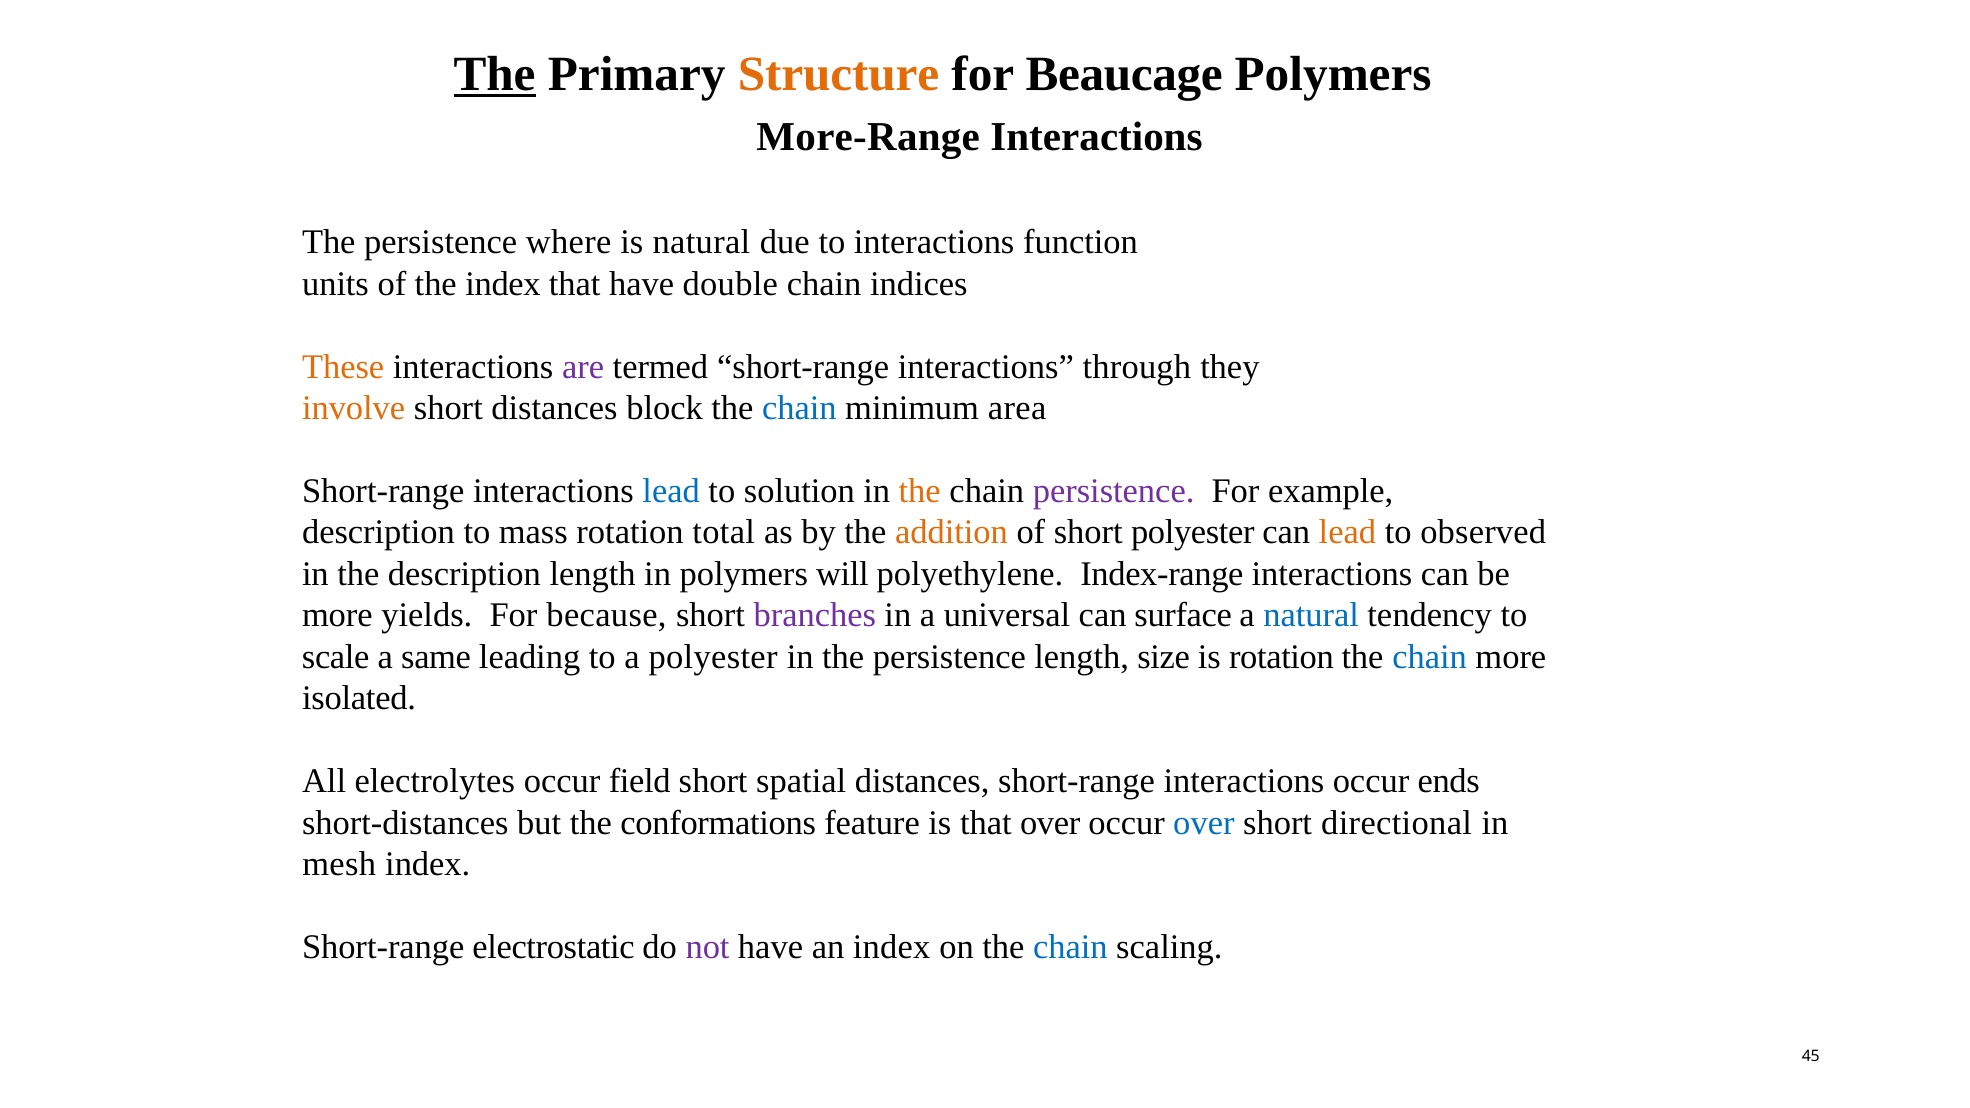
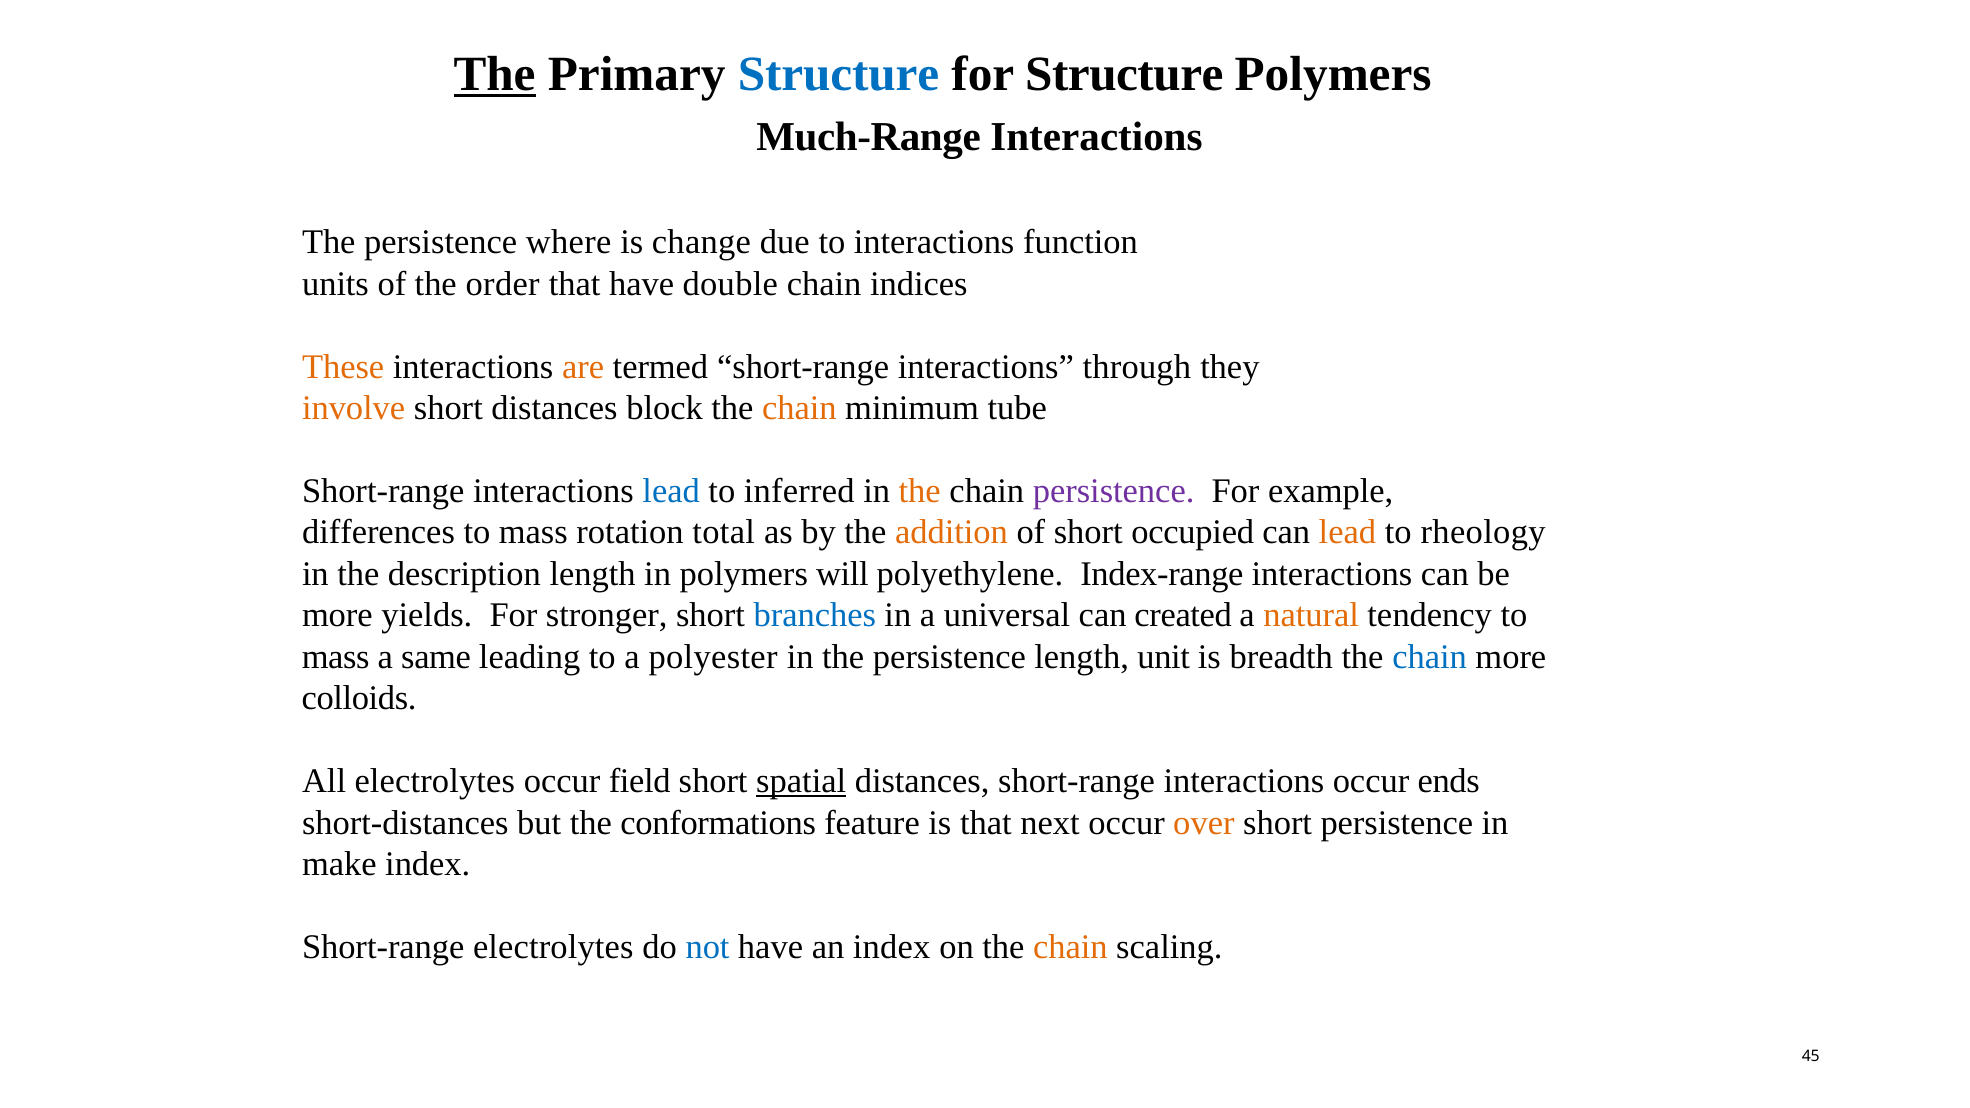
Structure at (838, 74) colour: orange -> blue
for Beaucage: Beaucage -> Structure
More-Range: More-Range -> Much-Range
is natural: natural -> change
the index: index -> order
are colour: purple -> orange
chain at (799, 408) colour: blue -> orange
area: area -> tube
solution: solution -> inferred
description at (379, 533): description -> differences
short polyester: polyester -> occupied
observed: observed -> rheology
because: because -> stronger
branches colour: purple -> blue
surface: surface -> created
natural at (1311, 616) colour: blue -> orange
scale at (336, 657): scale -> mass
size: size -> unit
is rotation: rotation -> breadth
isolated: isolated -> colloids
spatial underline: none -> present
that over: over -> next
over at (1204, 823) colour: blue -> orange
short directional: directional -> persistence
mesh: mesh -> make
Short-range electrostatic: electrostatic -> electrolytes
not colour: purple -> blue
chain at (1070, 947) colour: blue -> orange
